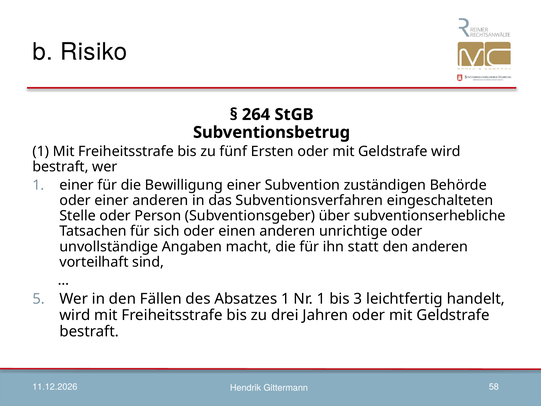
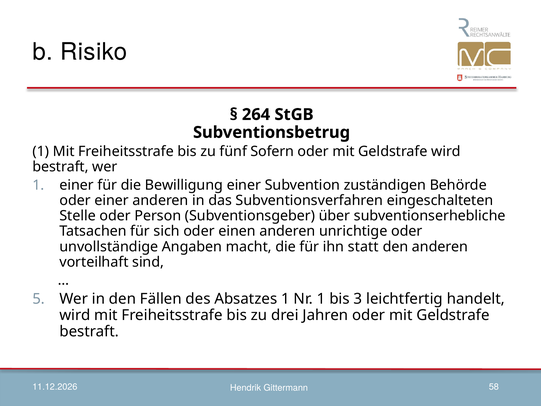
Ersten: Ersten -> Sofern
